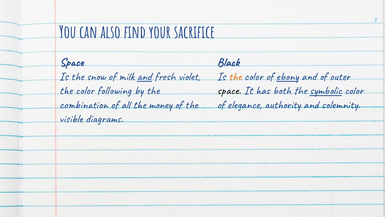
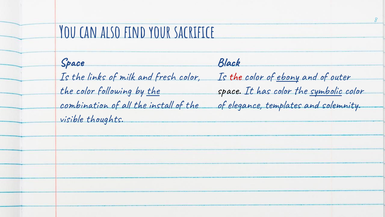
snow: snow -> links
and at (144, 76) underline: present -> none
fresh violet: violet -> color
the at (235, 76) colour: orange -> red
the at (153, 90) underline: none -> present
has both: both -> color
money: money -> install
authority: authority -> templates
diagrams: diagrams -> thoughts
